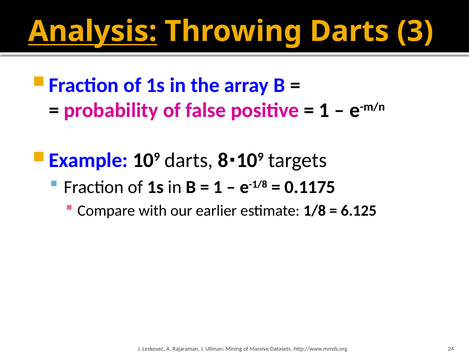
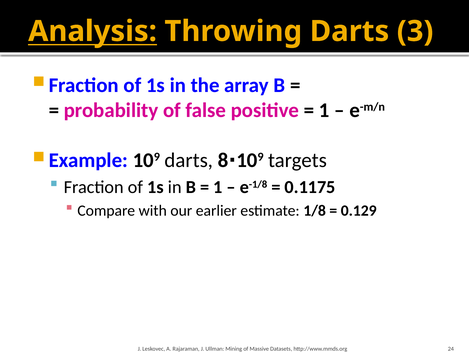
6.125: 6.125 -> 0.129
